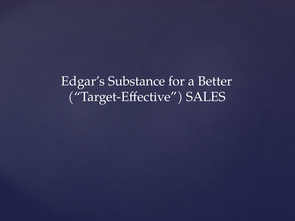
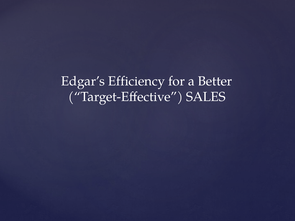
Substance: Substance -> Efficiency
